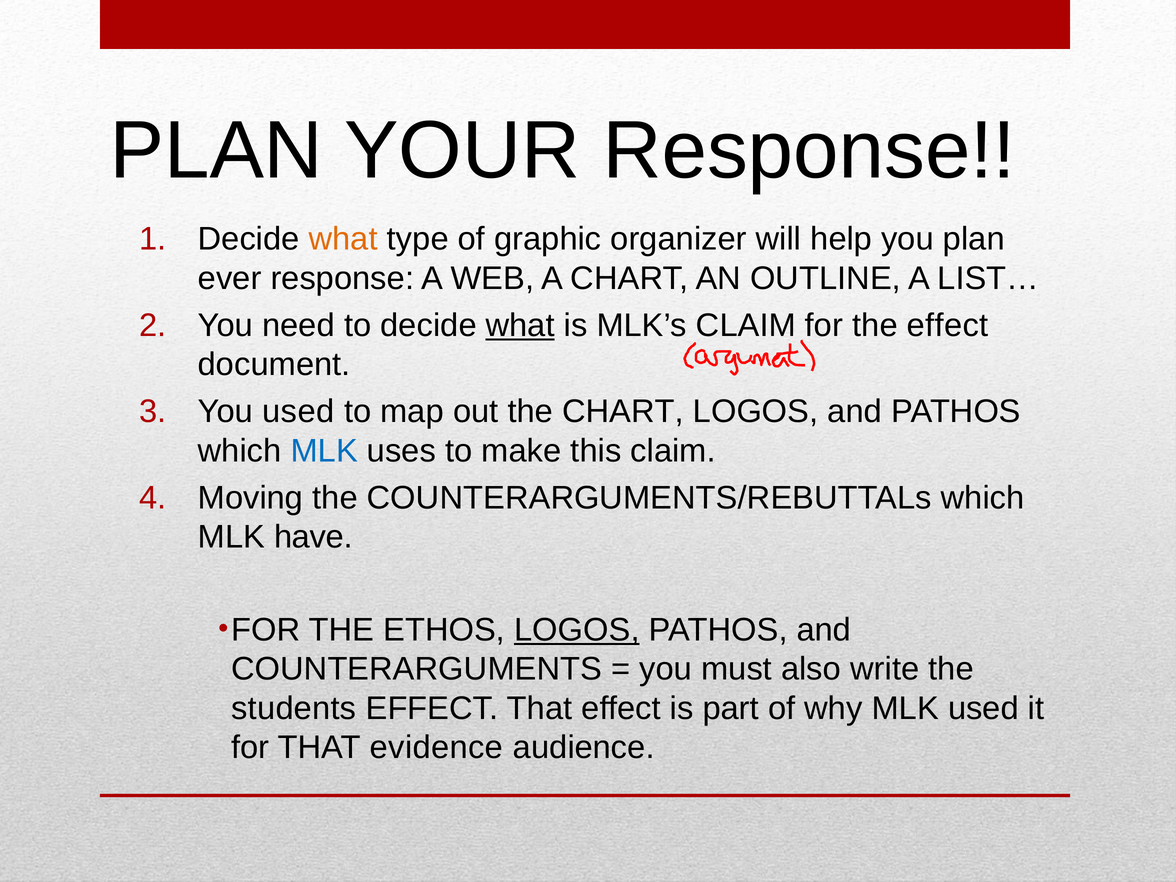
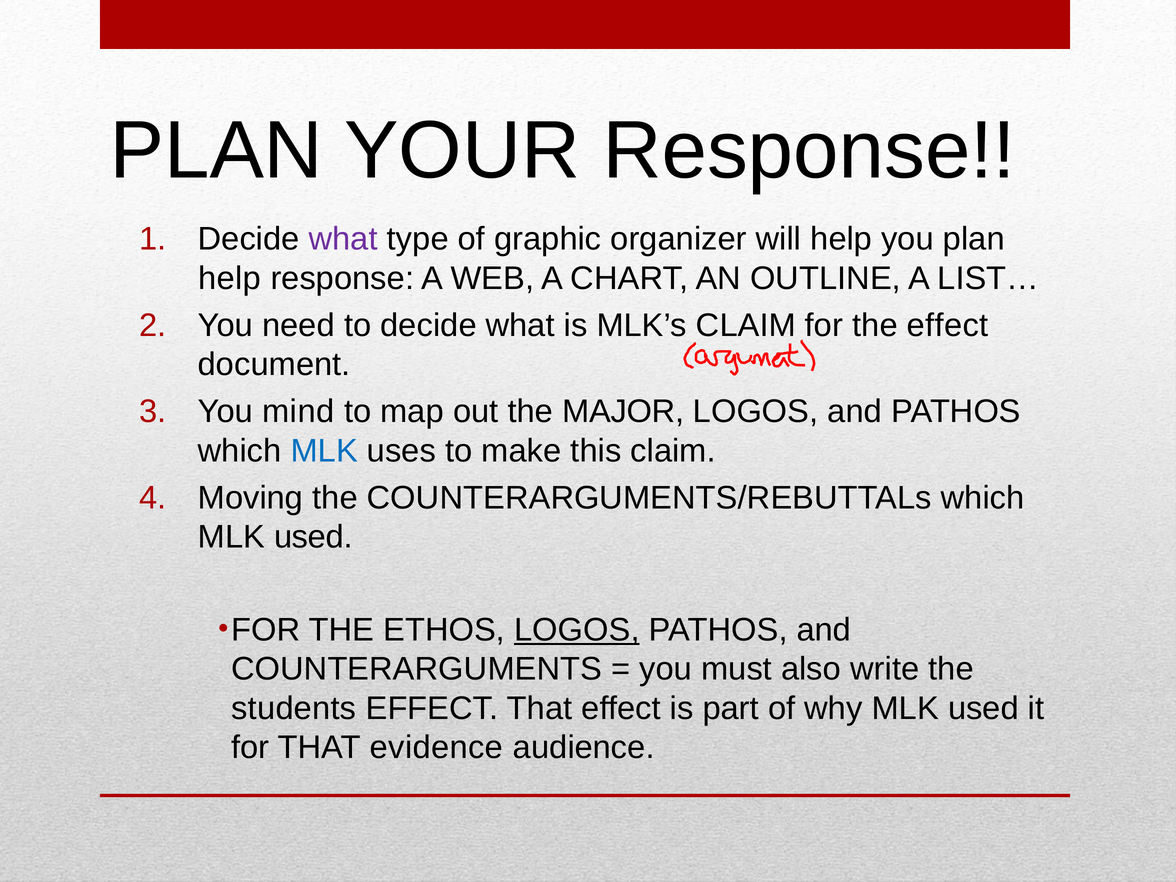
what at (343, 239) colour: orange -> purple
ever at (230, 278): ever -> help
what at (520, 325) underline: present -> none
You used: used -> mind
the CHART: CHART -> MAJOR
have at (313, 537): have -> used
